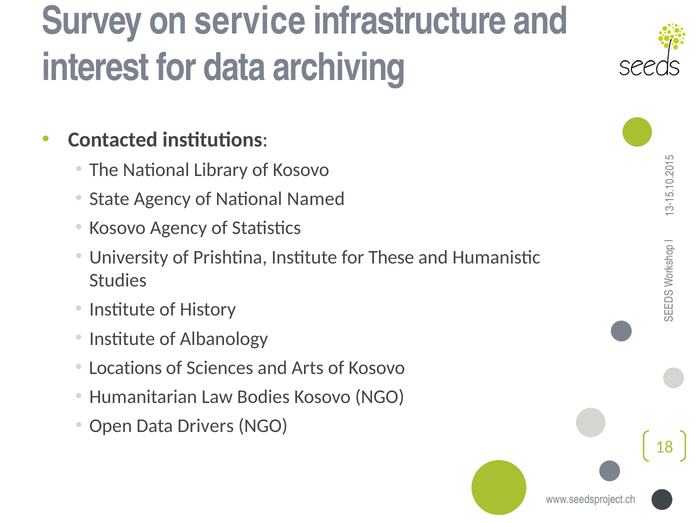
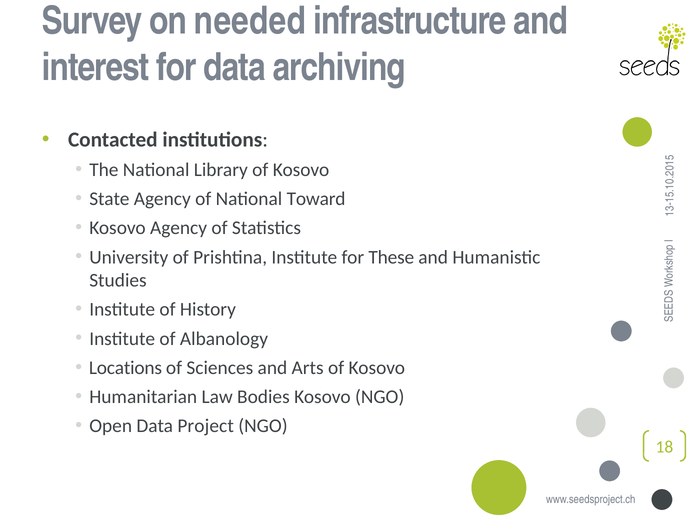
service: service -> needed
Named: Named -> Toward
Drivers: Drivers -> Project
